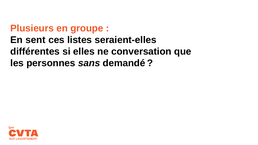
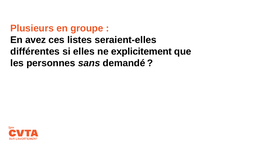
sent: sent -> avez
conversation: conversation -> explicitement
